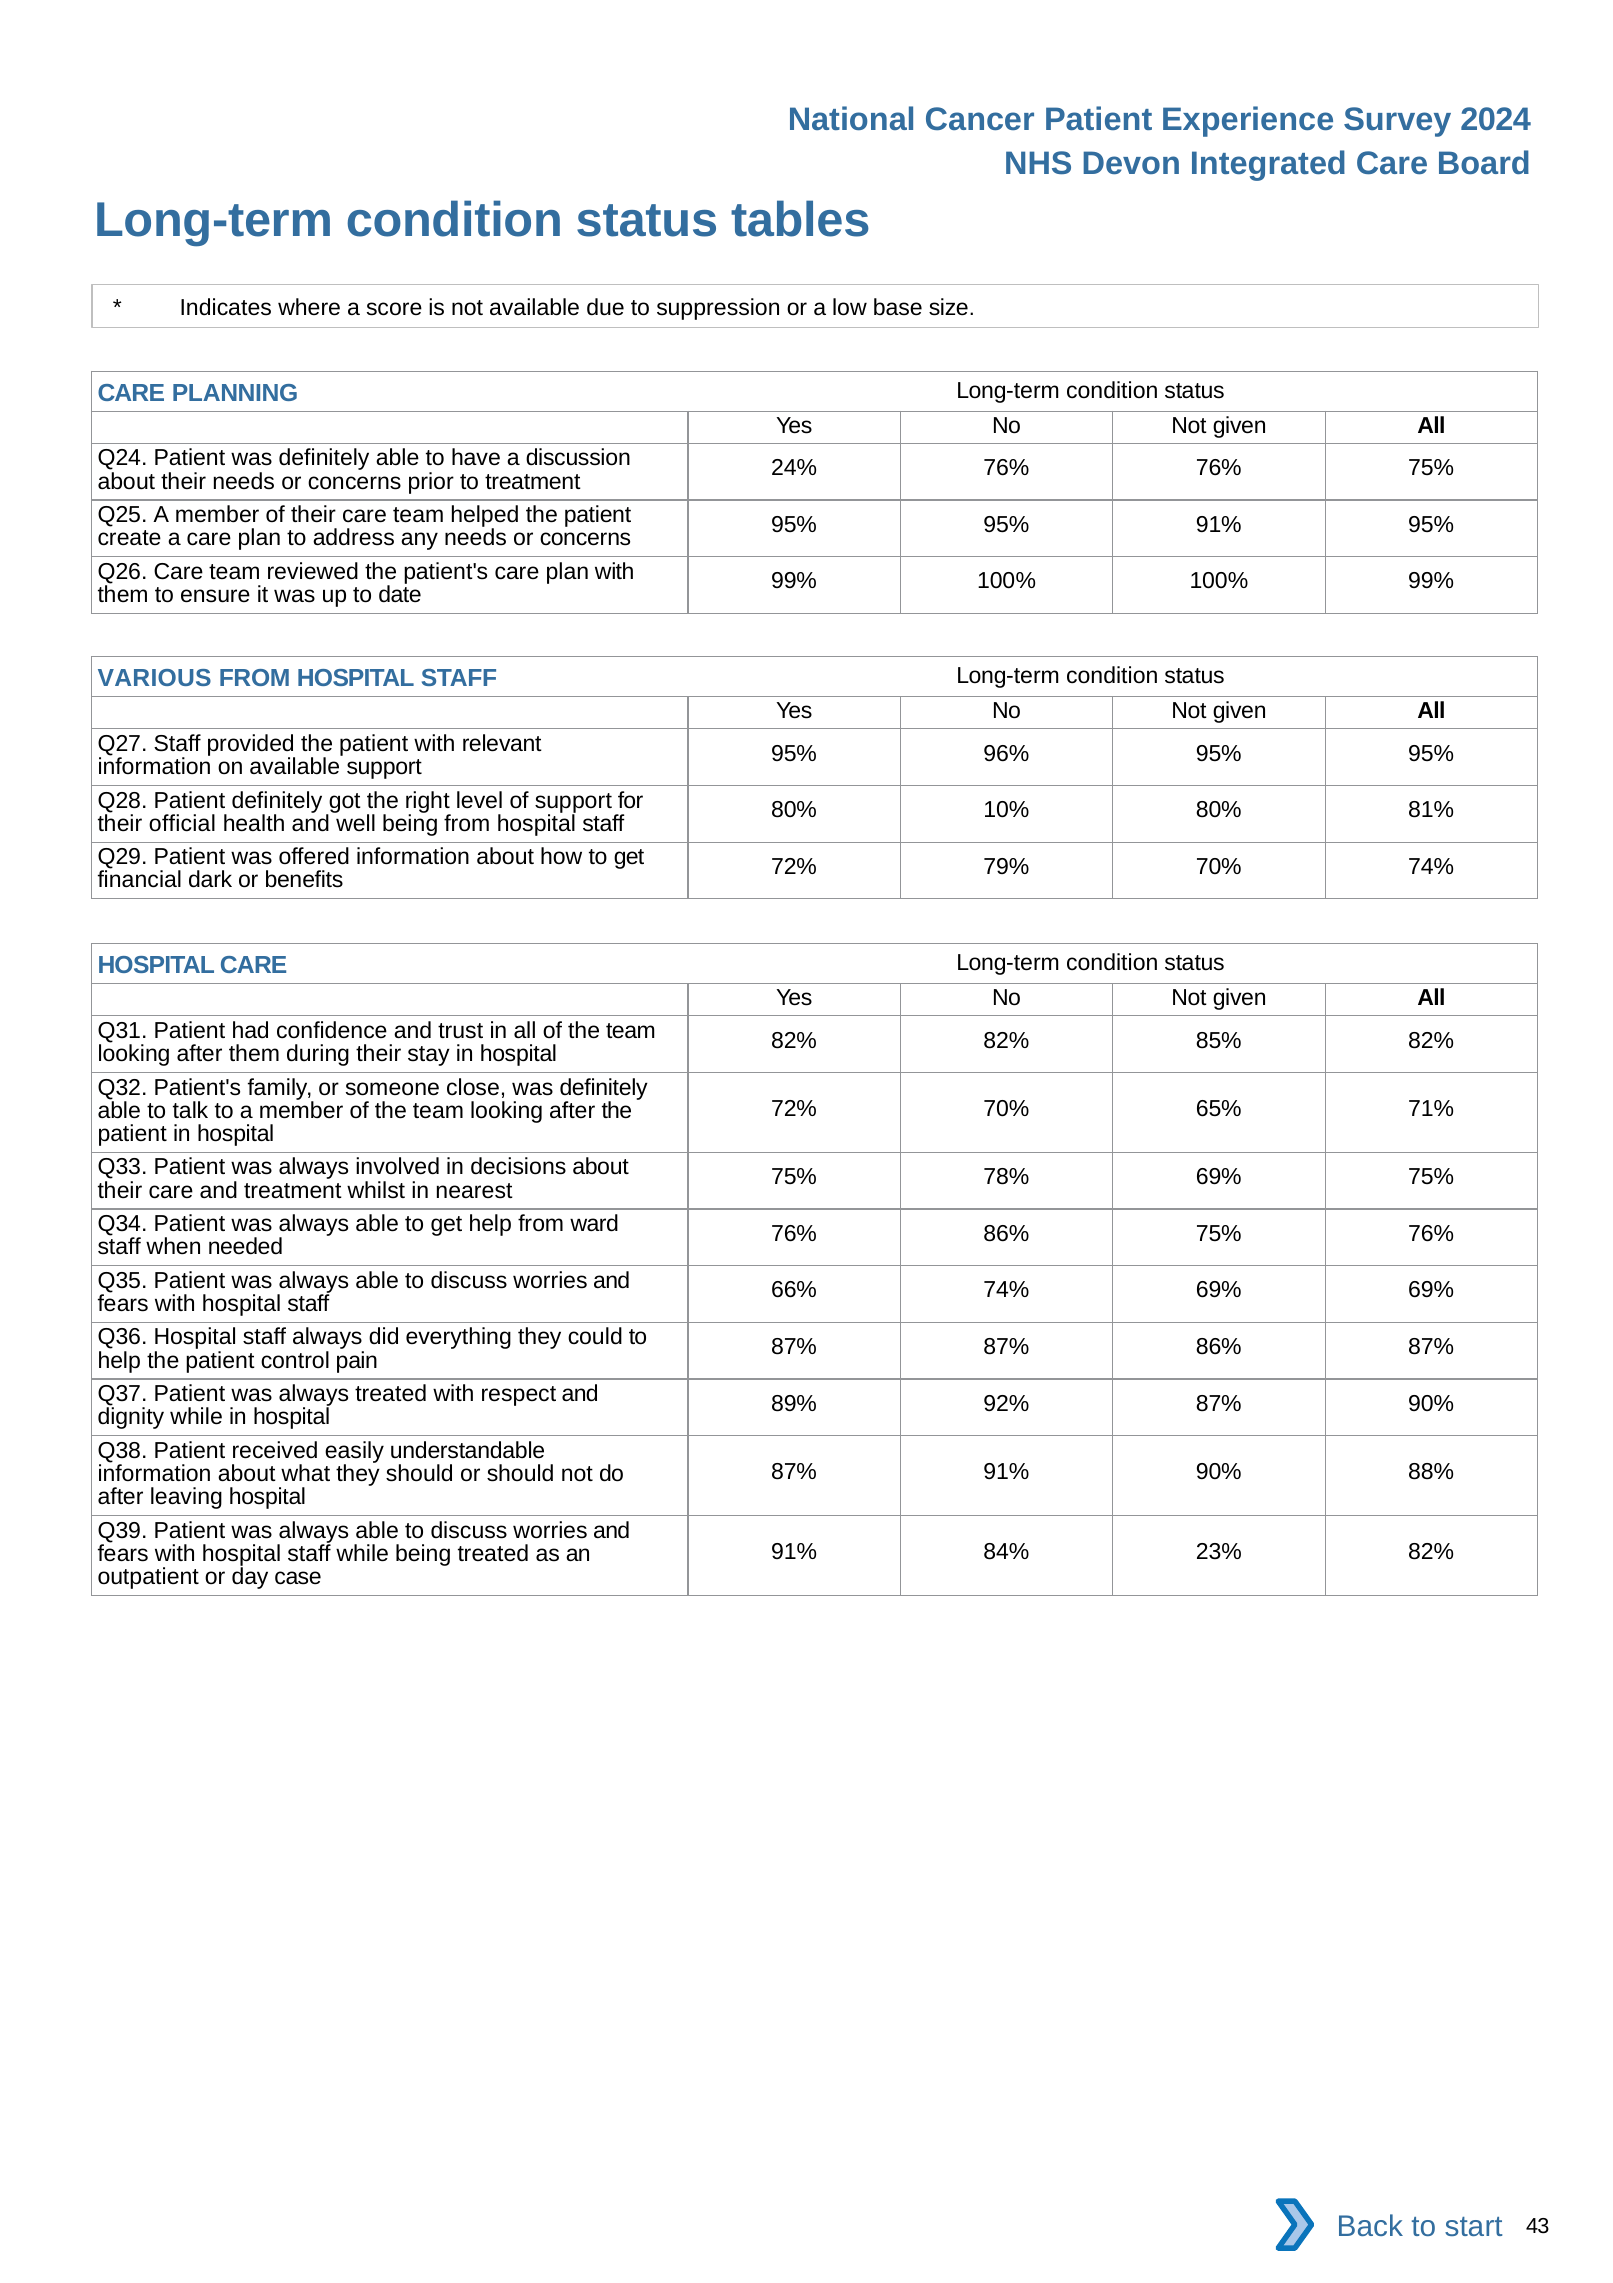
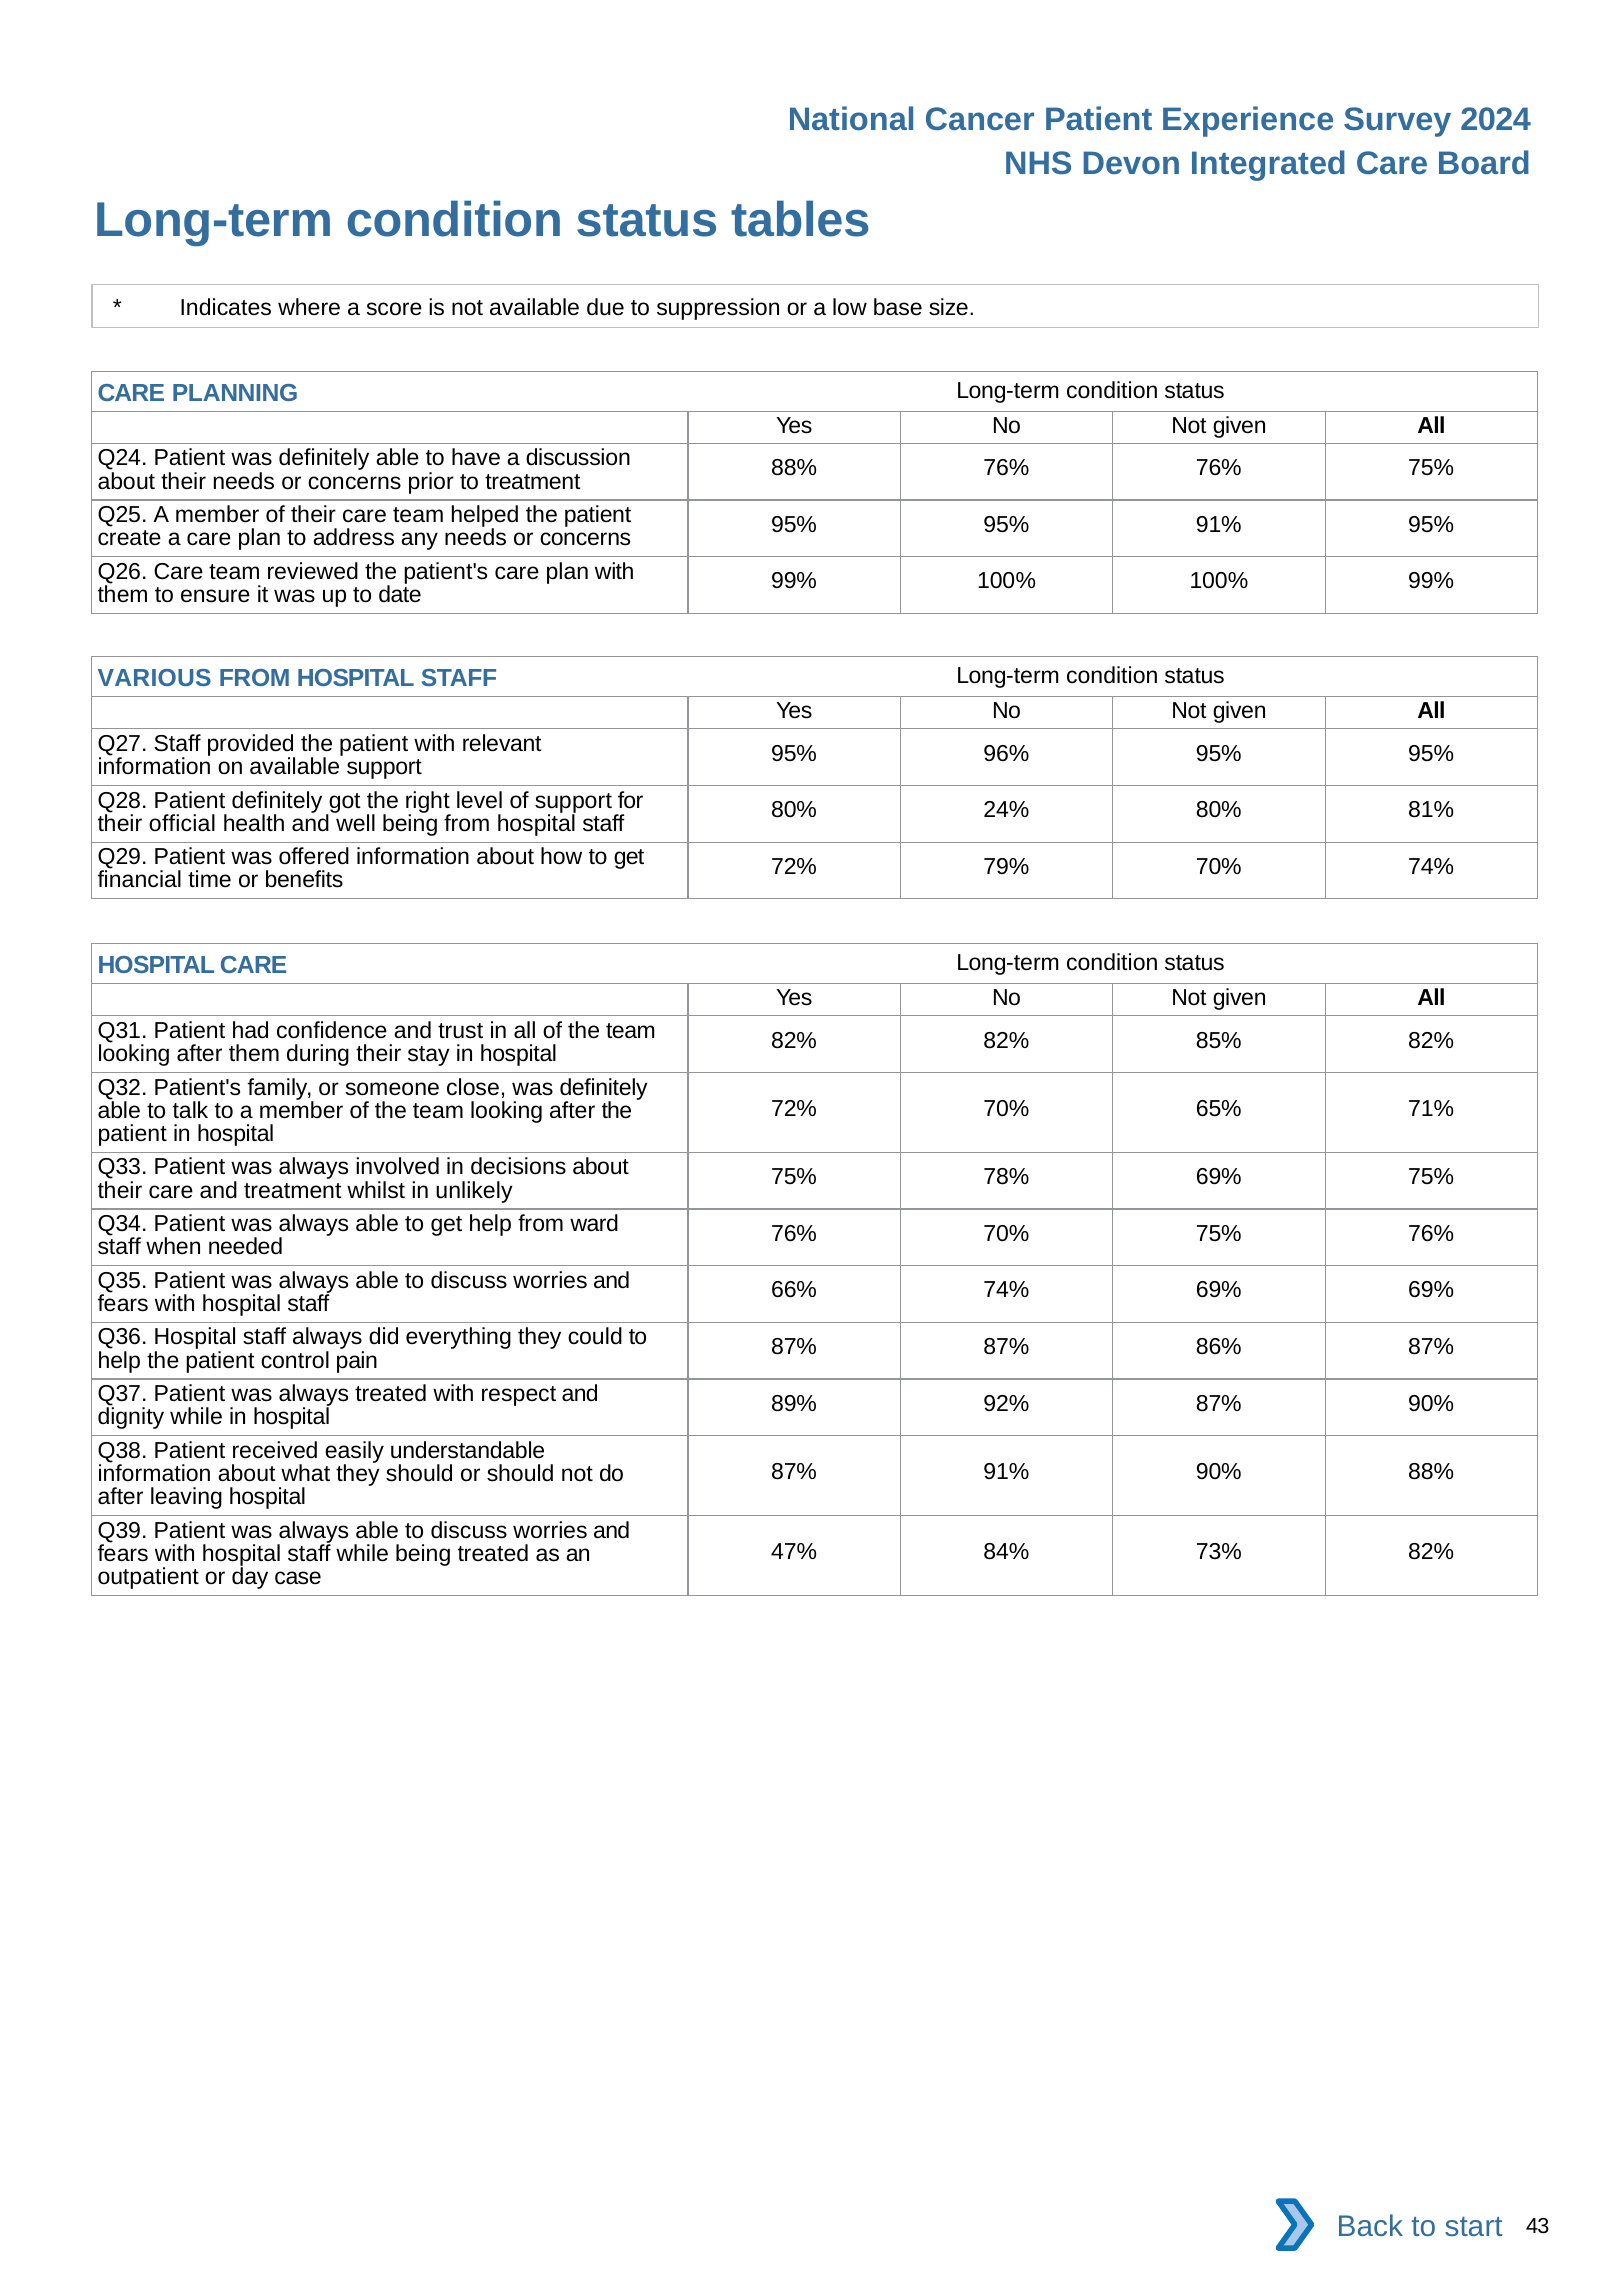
24% at (794, 468): 24% -> 88%
10%: 10% -> 24%
dark: dark -> time
nearest: nearest -> unlikely
76% 86%: 86% -> 70%
91% at (794, 1552): 91% -> 47%
23%: 23% -> 73%
